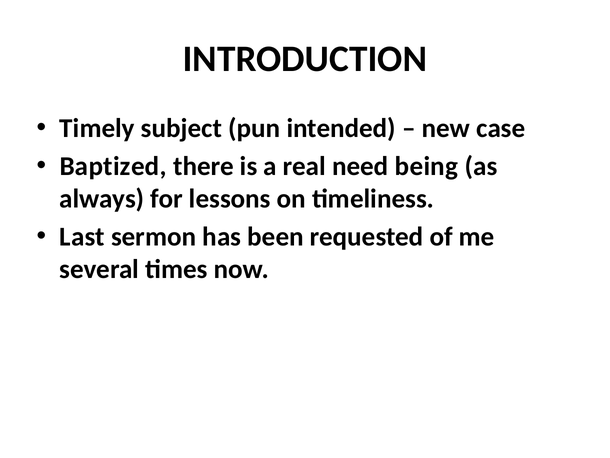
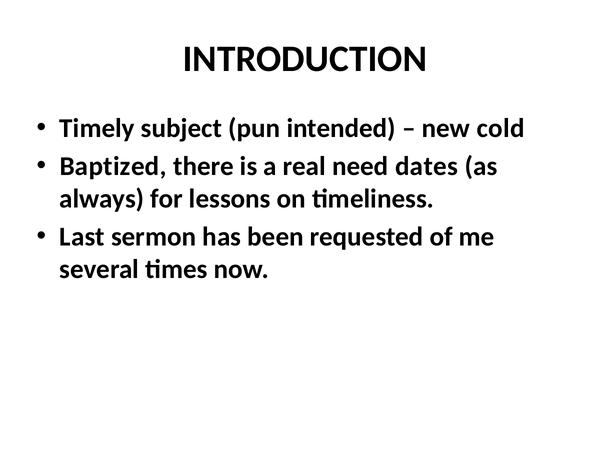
case: case -> cold
being: being -> dates
